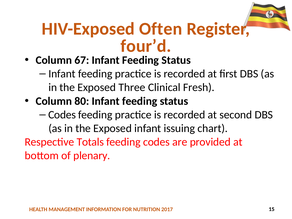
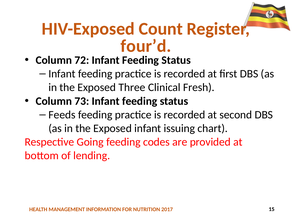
Often: Often -> Count
67: 67 -> 72
80: 80 -> 73
Codes at (62, 115): Codes -> Feeds
Totals: Totals -> Going
plenary: plenary -> lending
